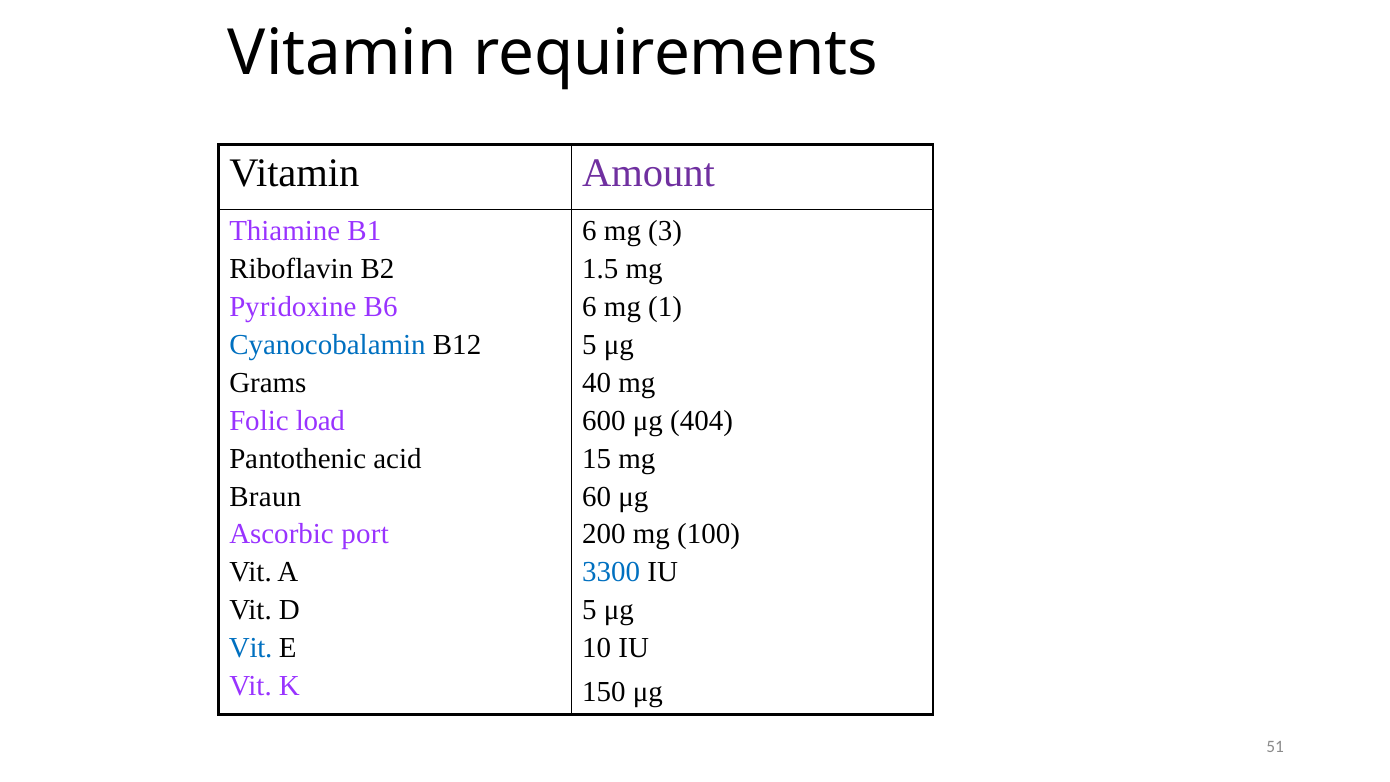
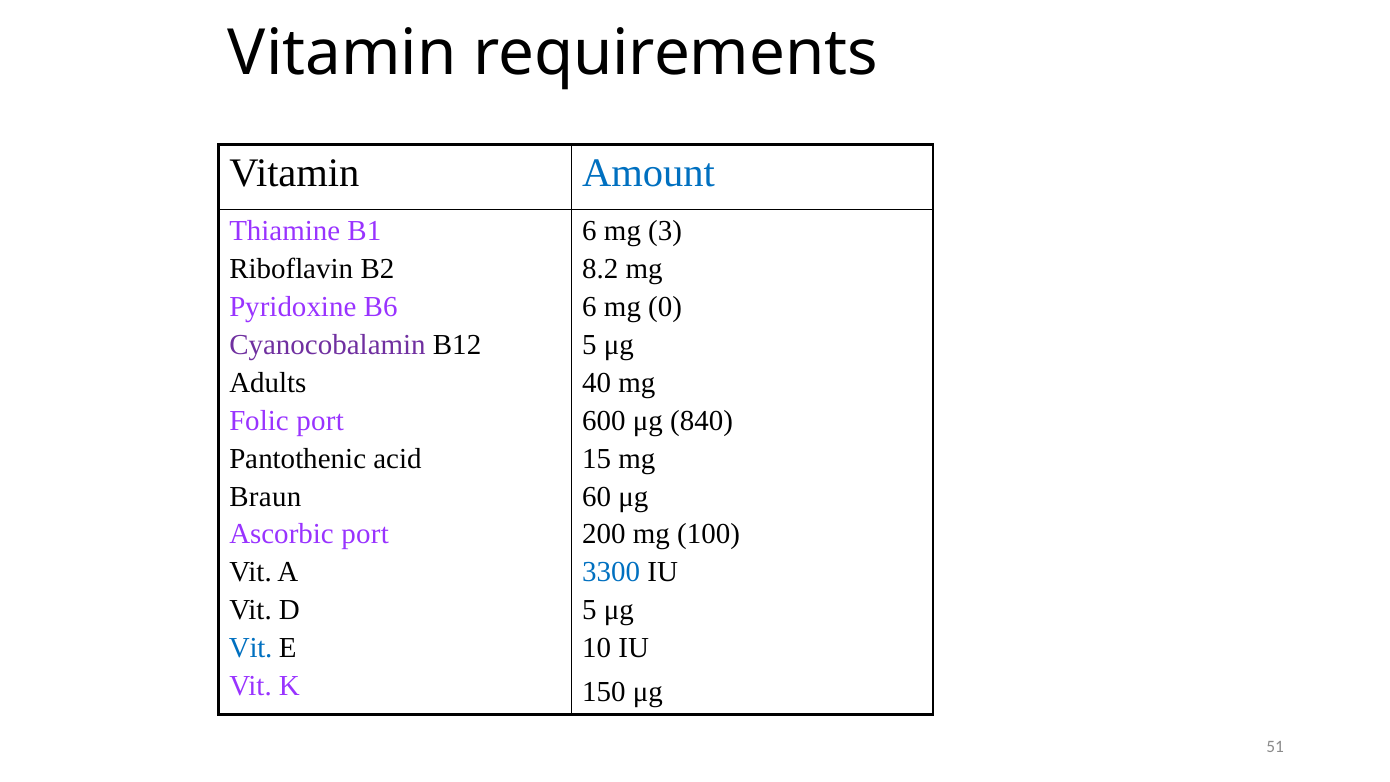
Amount colour: purple -> blue
1.5: 1.5 -> 8.2
1: 1 -> 0
Cyanocobalamin colour: blue -> purple
Grams: Grams -> Adults
Folic load: load -> port
404: 404 -> 840
